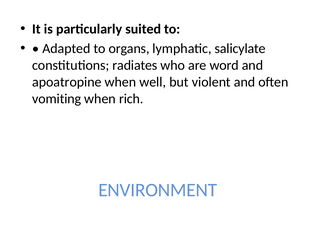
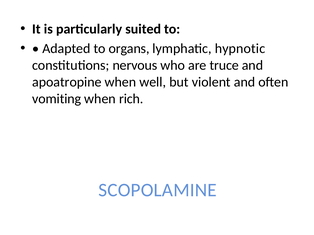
salicylate: salicylate -> hypnotic
radiates: radiates -> nervous
word: word -> truce
ENVIRONMENT: ENVIRONMENT -> SCOPOLAMINE
